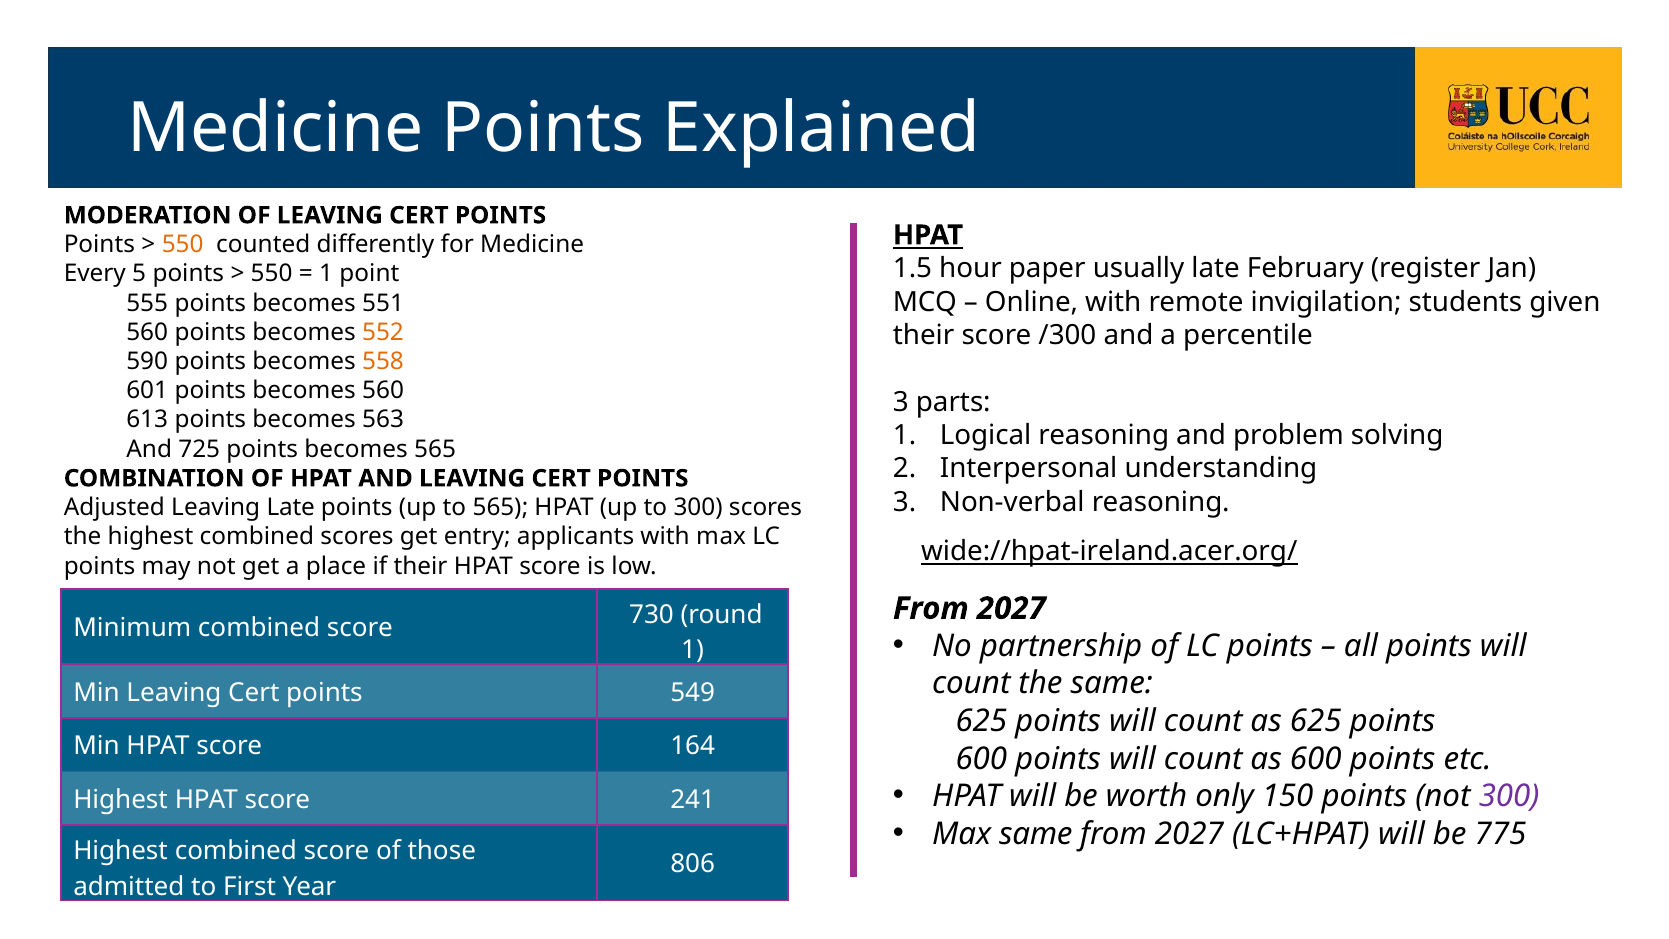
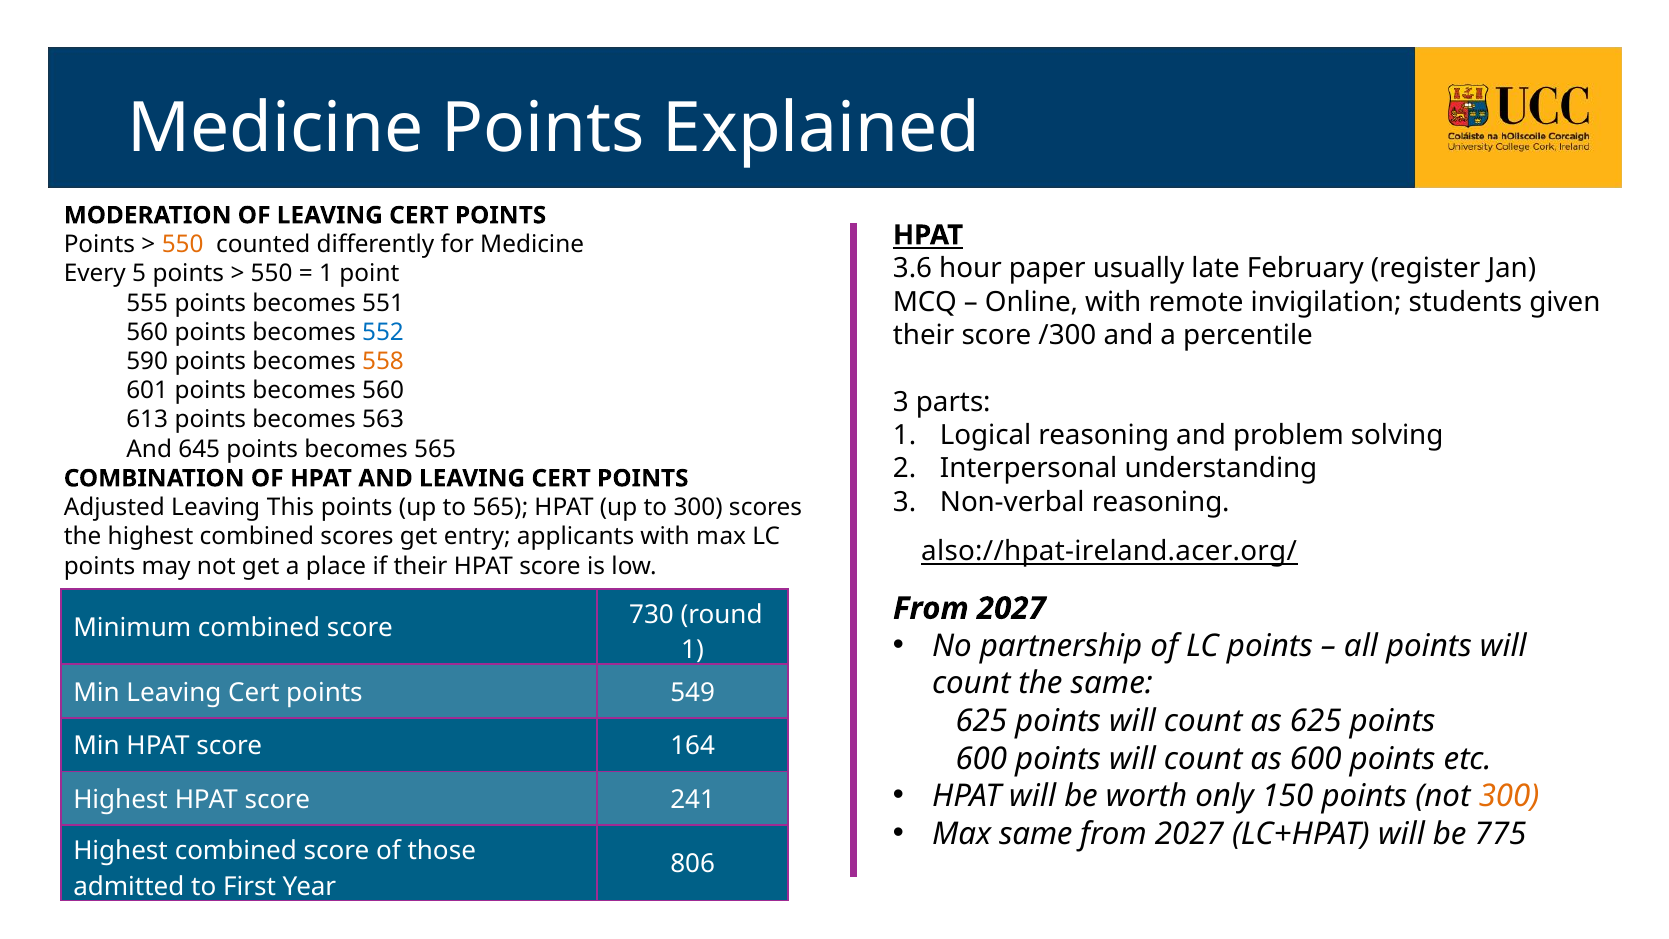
1.5: 1.5 -> 3.6
552 colour: orange -> blue
725: 725 -> 645
Leaving Late: Late -> This
wide://hpat-ireland.acer.org/: wide://hpat-ireland.acer.org/ -> also://hpat-ireland.acer.org/
300 at (1509, 796) colour: purple -> orange
